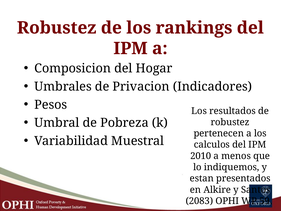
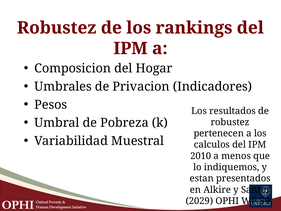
2083: 2083 -> 2029
